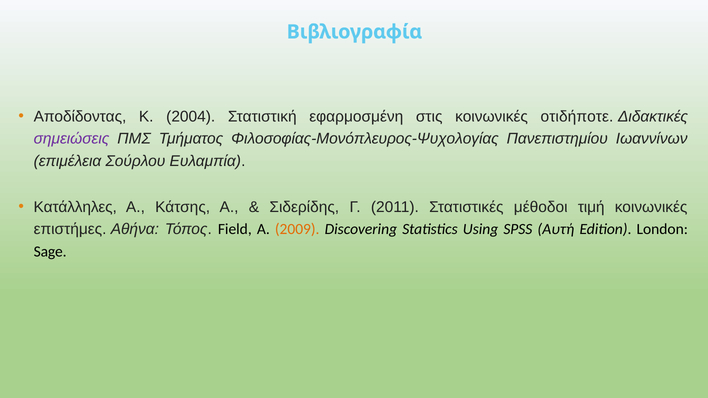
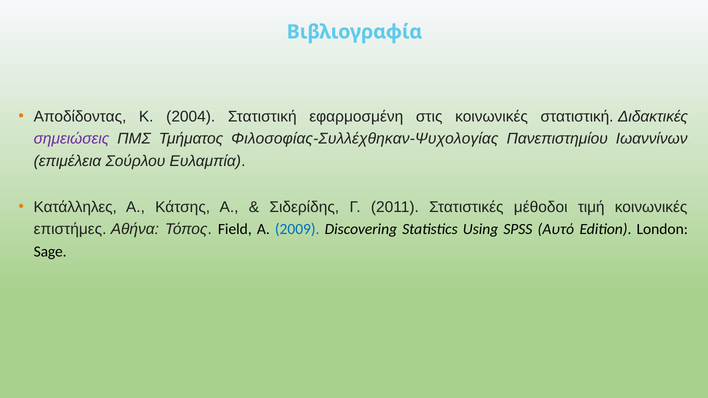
κοινωνικές οτιδήποτε: οτιδήποτε -> στατιστική
Φιλοσοφίας-Μονόπλευρος-Ψυχολογίας: Φιλοσοφίας-Μονόπλευρος-Ψυχολογίας -> Φιλοσοφίας-Συλλέχθηκαν-Ψυχολογίας
2009 colour: orange -> blue
Αυτή: Αυτή -> Αυτό
